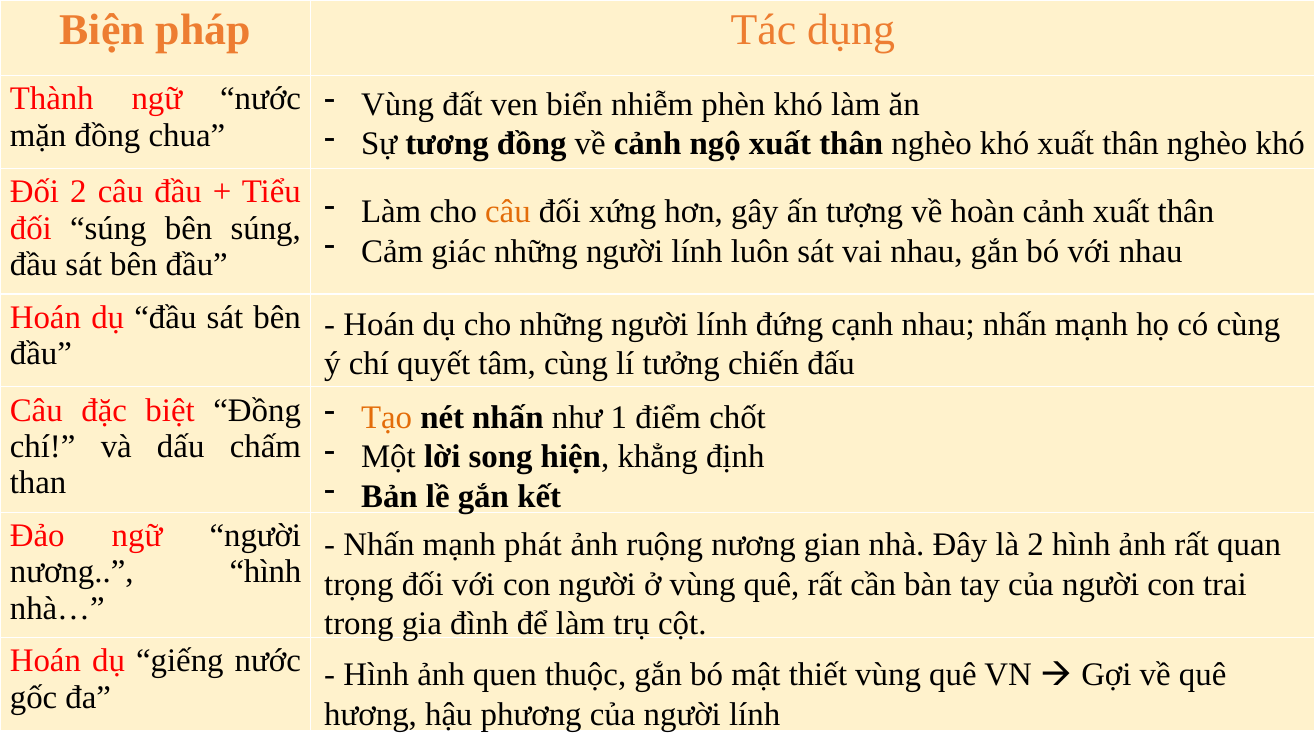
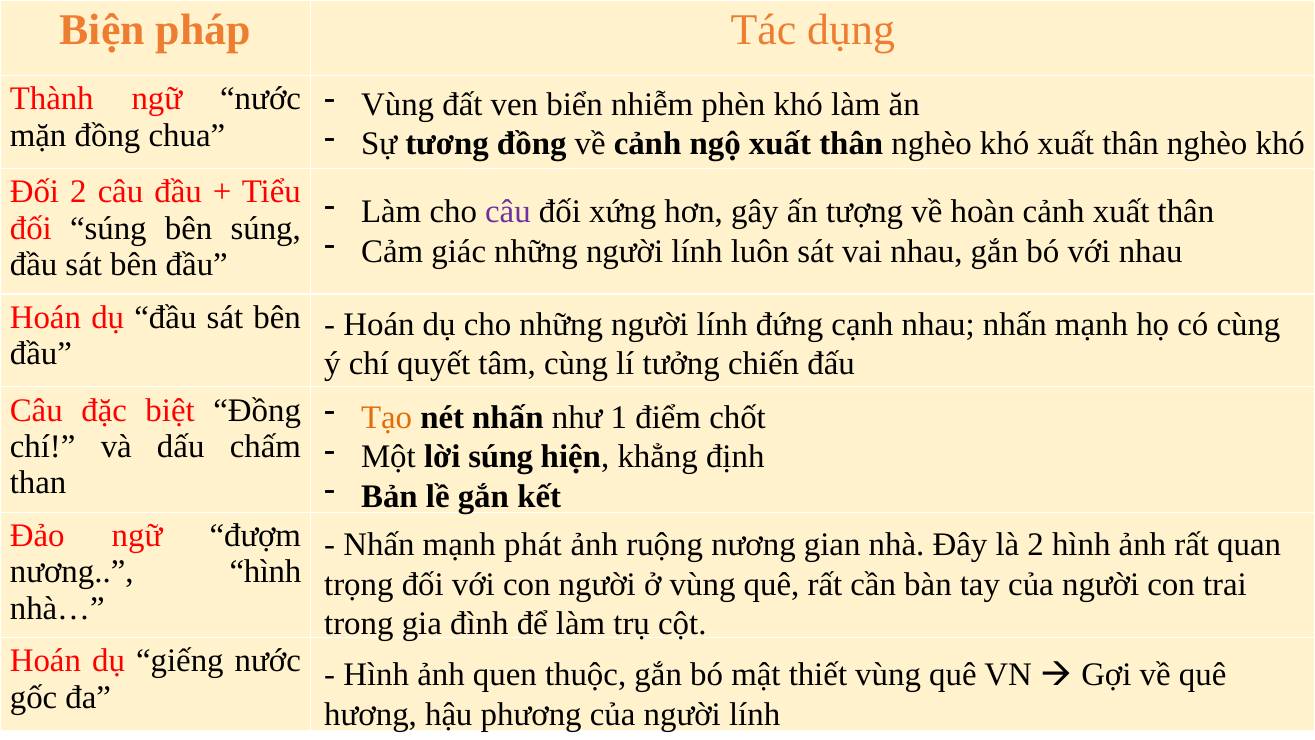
câu at (508, 212) colour: orange -> purple
lời song: song -> súng
ngữ người: người -> đượm
